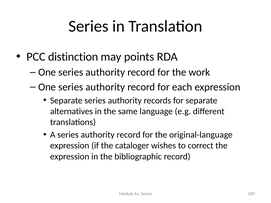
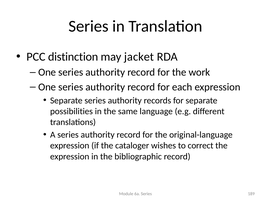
points: points -> jacket
alternatives: alternatives -> possibilities
